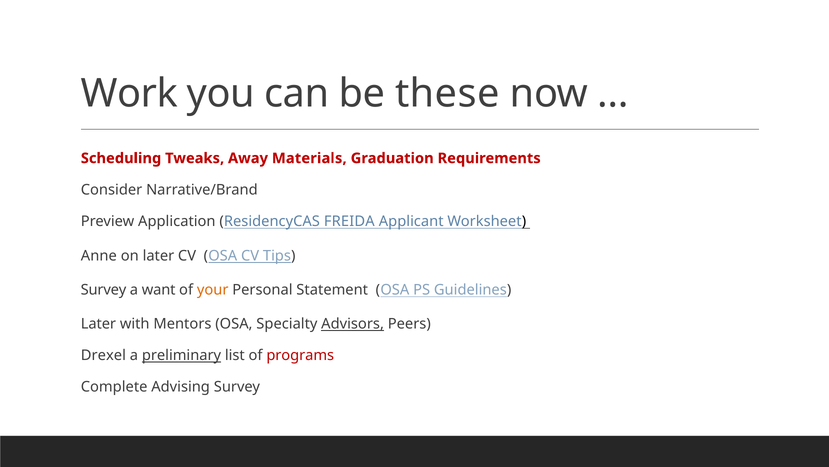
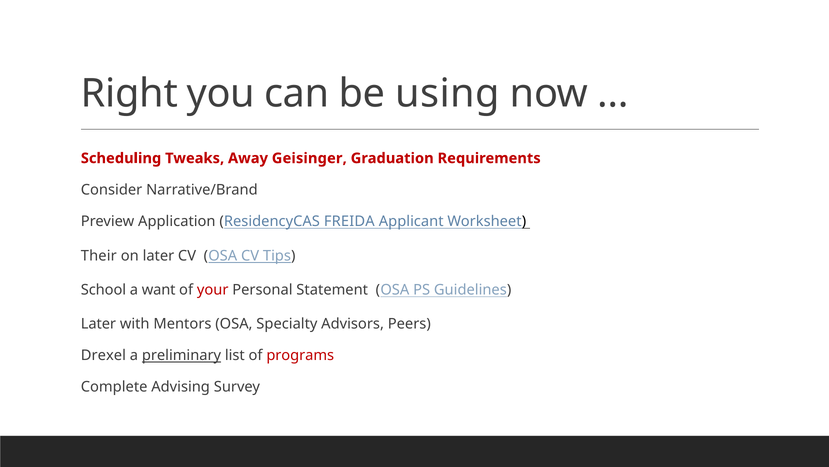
Work: Work -> Right
these: these -> using
Materials: Materials -> Geisinger
Anne: Anne -> Their
Survey at (103, 290): Survey -> School
your colour: orange -> red
Advisors underline: present -> none
